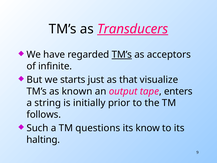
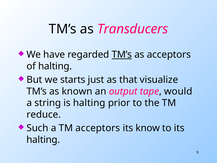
Transducers underline: present -> none
of infinite: infinite -> halting
enters: enters -> would
is initially: initially -> halting
follows: follows -> reduce
TM questions: questions -> acceptors
